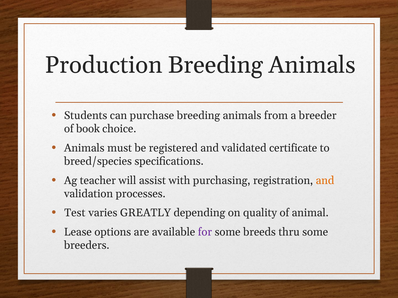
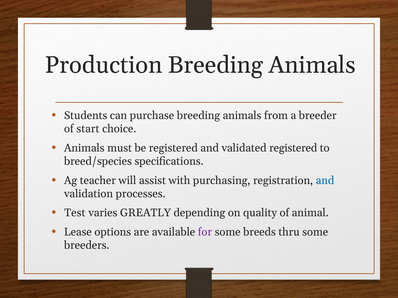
book: book -> start
validated certificate: certificate -> registered
and at (325, 181) colour: orange -> blue
